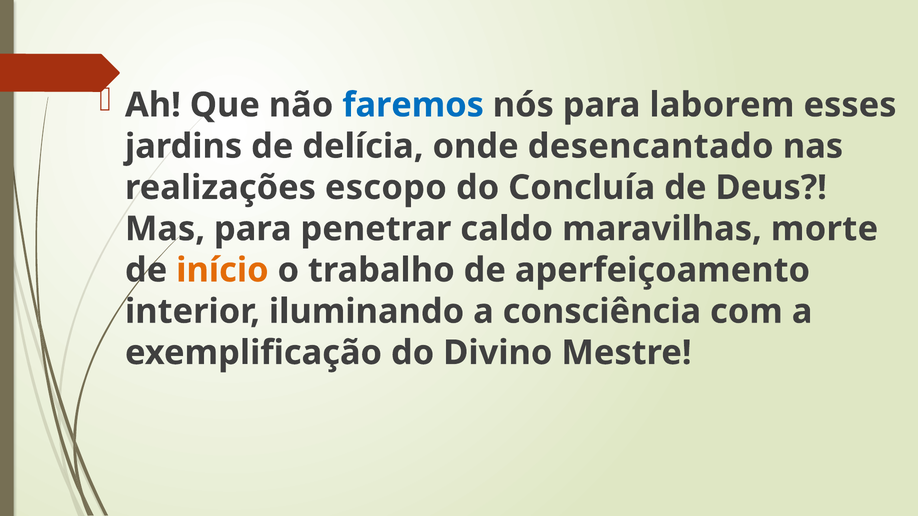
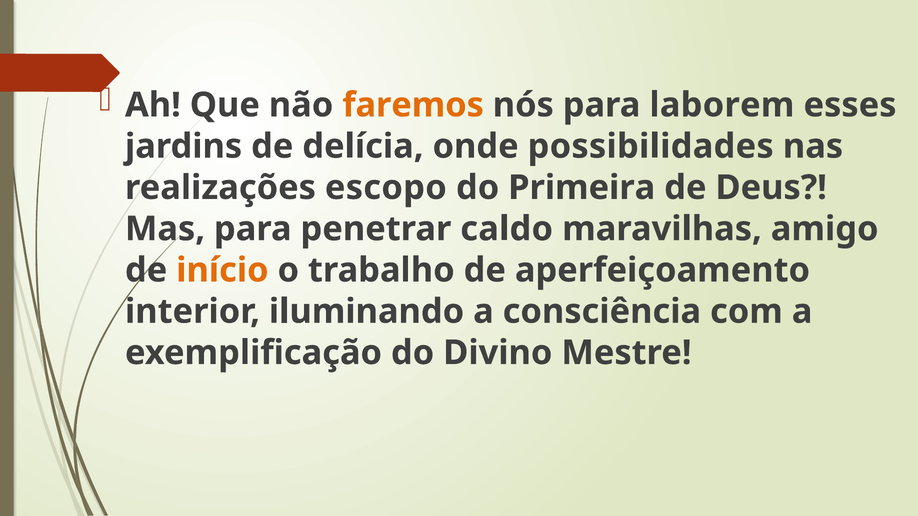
faremos colour: blue -> orange
desencantado: desencantado -> possibilidades
Concluía: Concluía -> Primeira
morte: morte -> amigo
